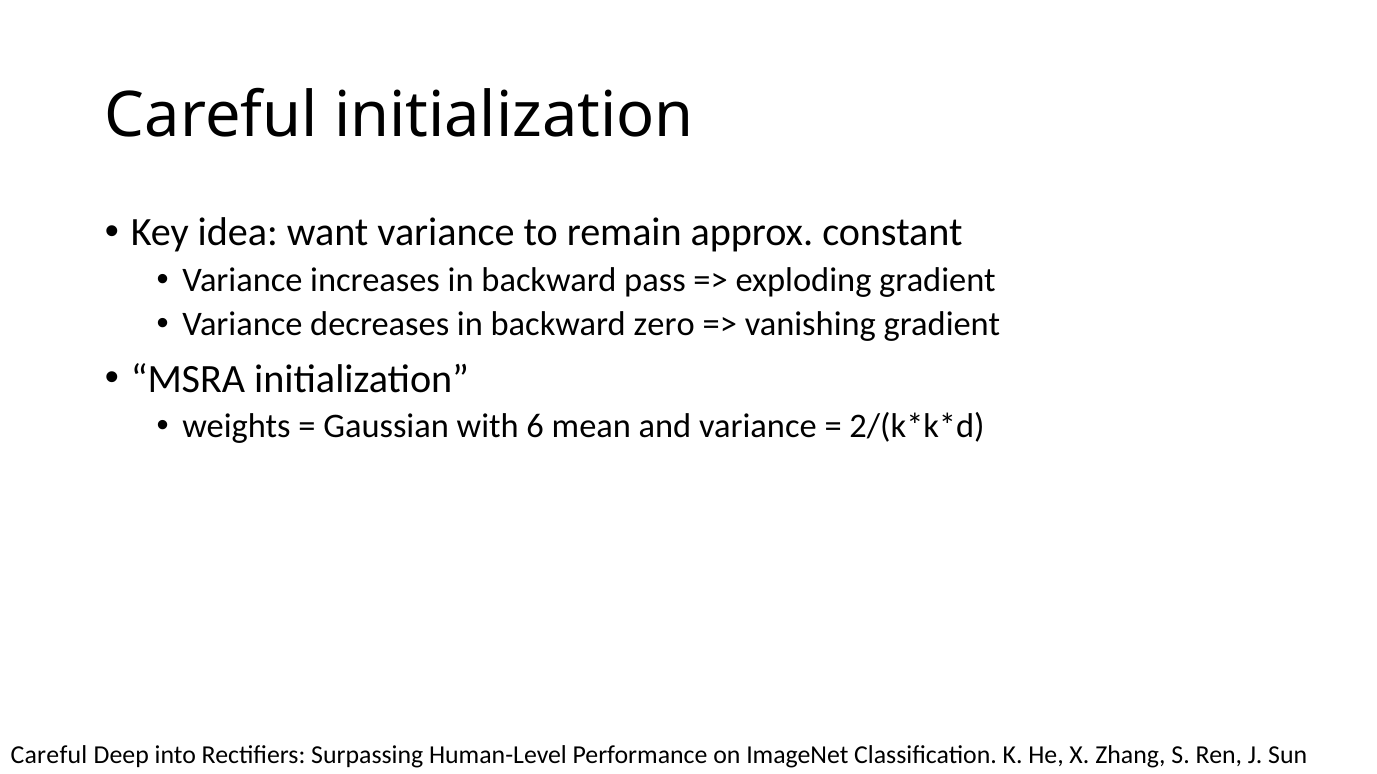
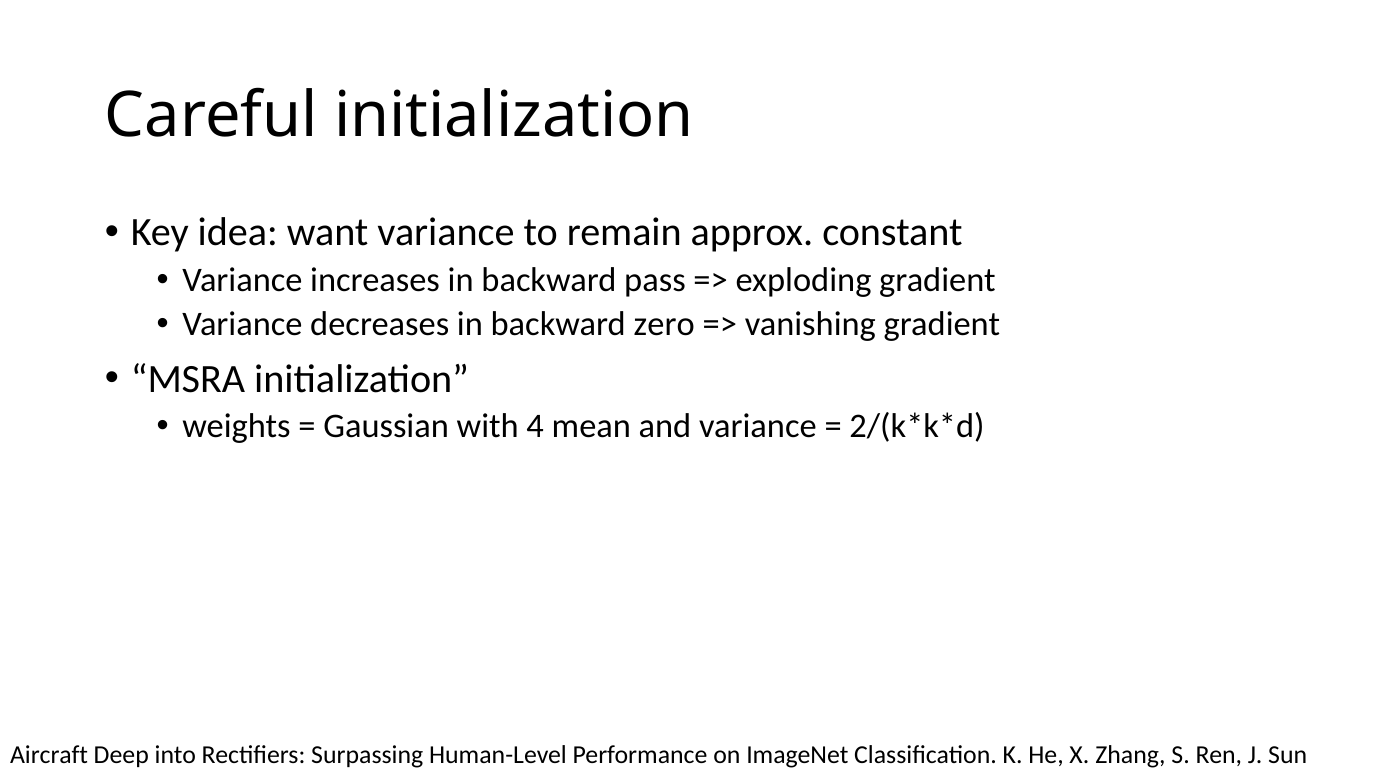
6: 6 -> 4
Careful at (49, 755): Careful -> Aircraft
